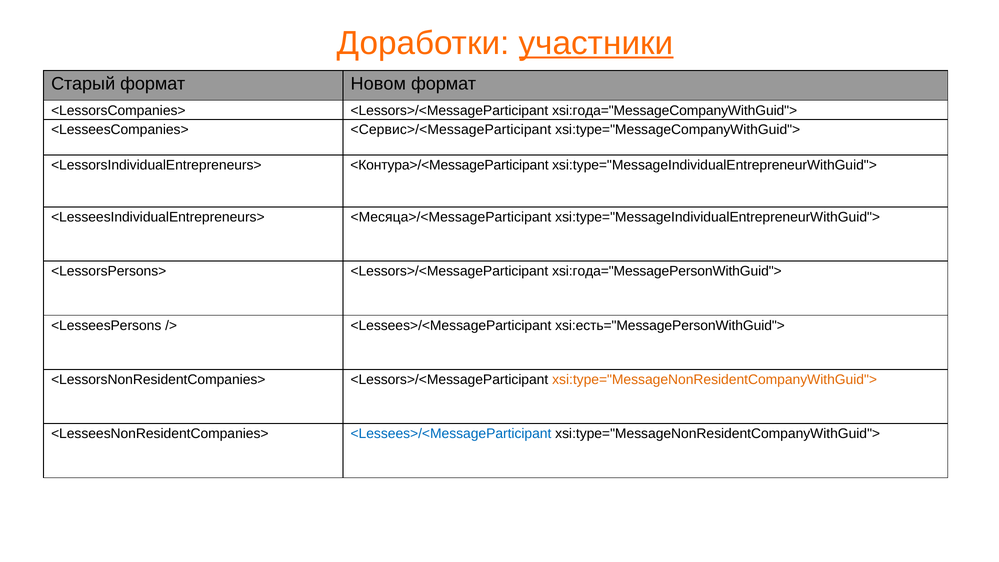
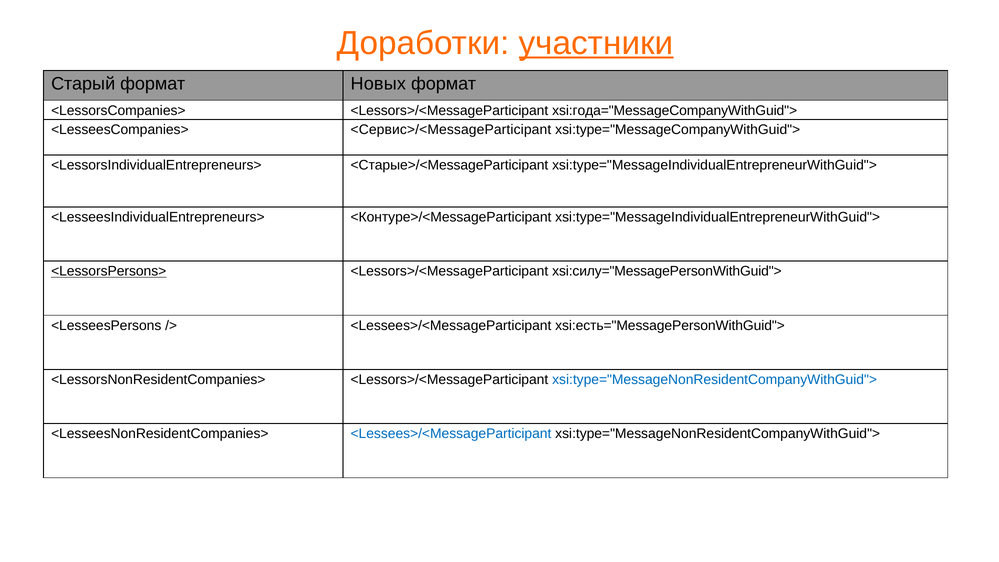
Новом: Новом -> Новых
<Контура>/<MessageParticipant: <Контура>/<MessageParticipant -> <Старые>/<MessageParticipant
<Месяца>/<MessageParticipant: <Месяца>/<MessageParticipant -> <Контуре>/<MessageParticipant
<LessorsPersons> underline: none -> present
xsi:года="MessagePersonWithGuid">: xsi:года="MessagePersonWithGuid"> -> xsi:силу="MessagePersonWithGuid">
xsi:type="MessageNonResidentCompanyWithGuid"> at (715, 380) colour: orange -> blue
